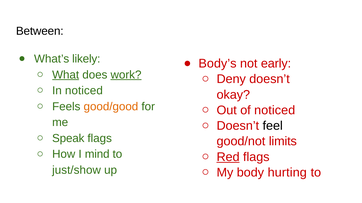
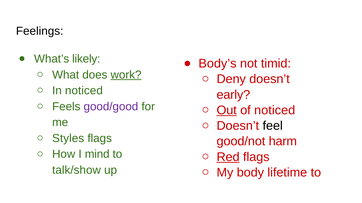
Between: Between -> Feelings
early: early -> timid
What underline: present -> none
okay: okay -> early
good/good colour: orange -> purple
Out underline: none -> present
Speak: Speak -> Styles
limits: limits -> harm
just/show: just/show -> talk/show
hurting: hurting -> lifetime
